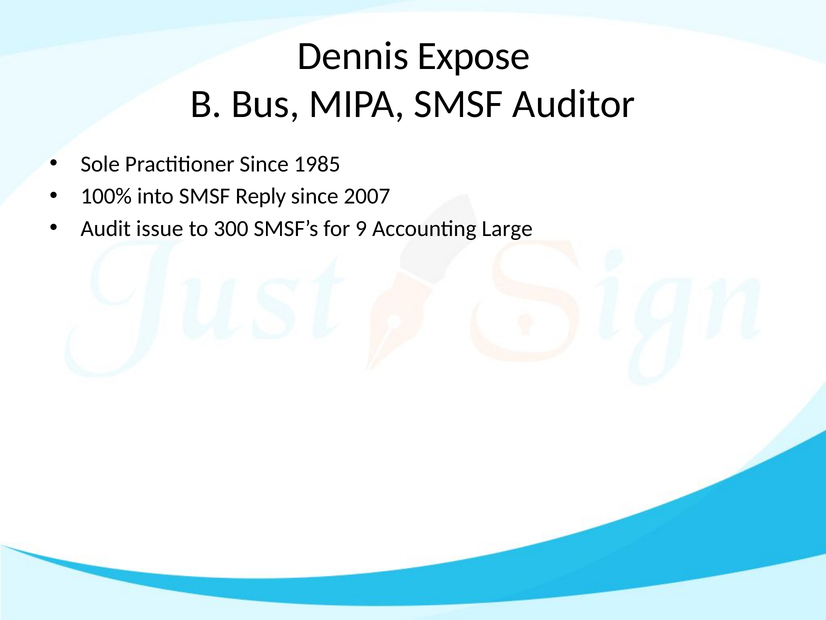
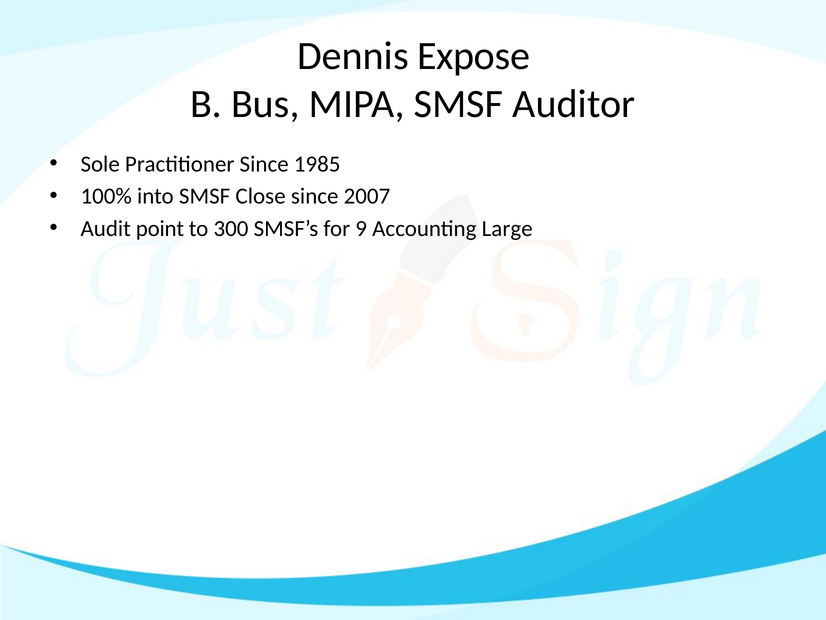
Reply: Reply -> Close
issue: issue -> point
